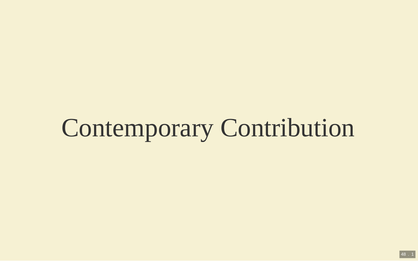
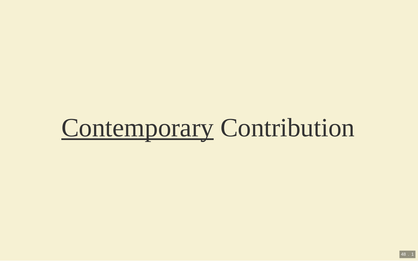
Contemporary underline: none -> present
